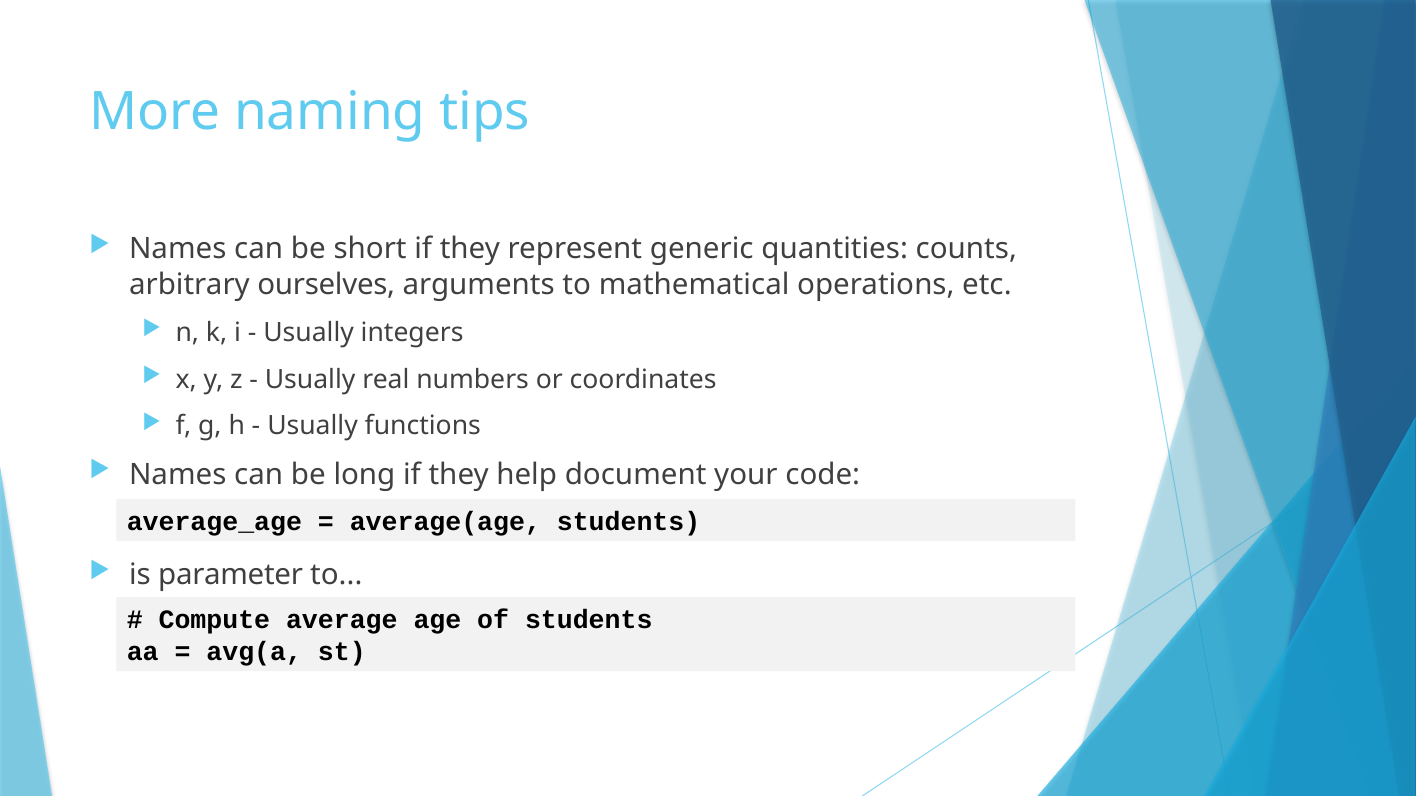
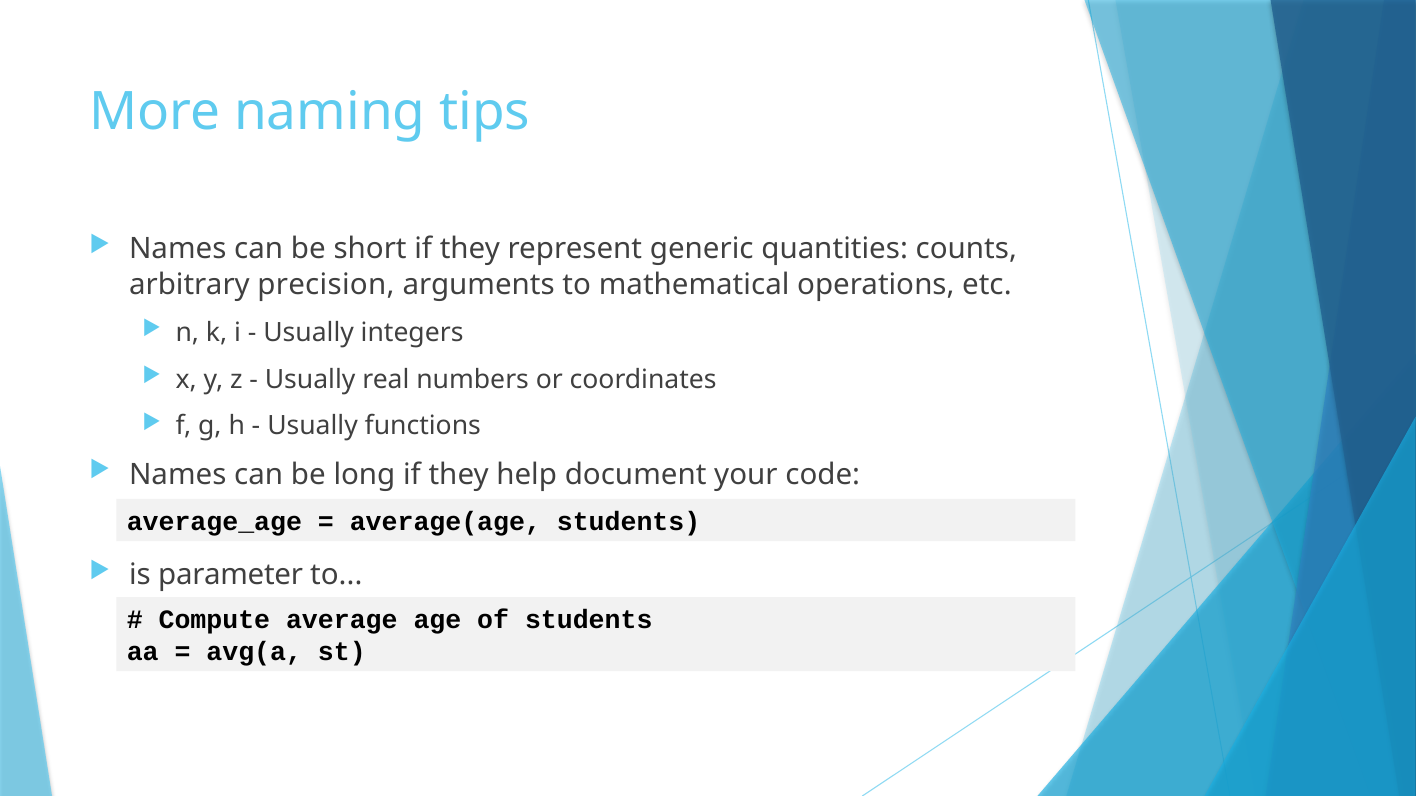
ourselves: ourselves -> precision
